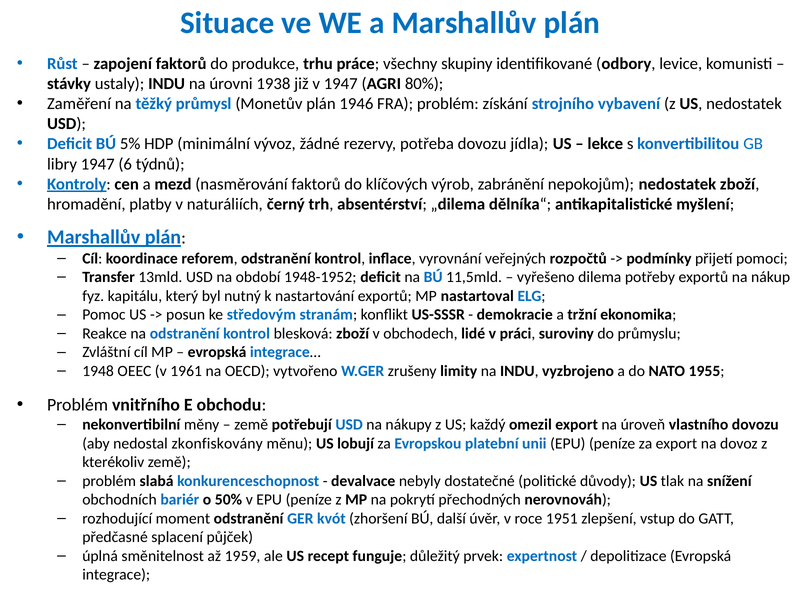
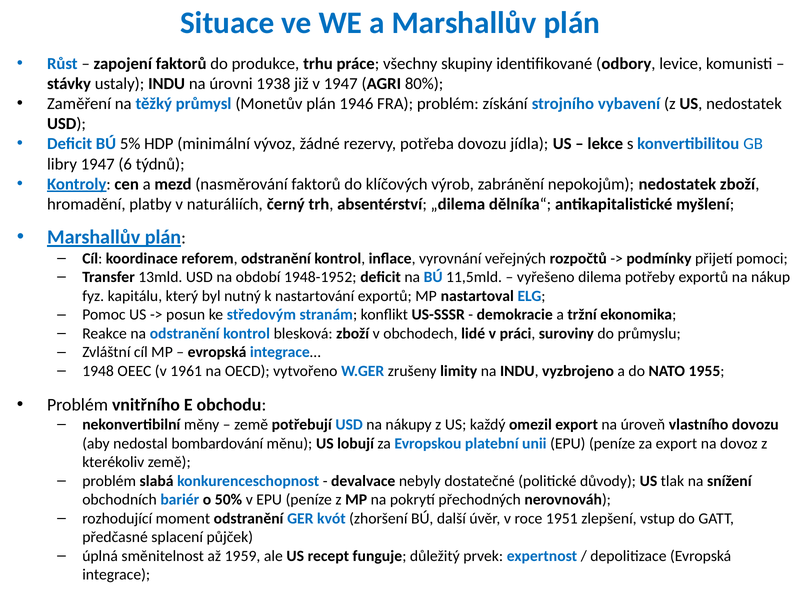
zkonfiskovány: zkonfiskovány -> bombardování
